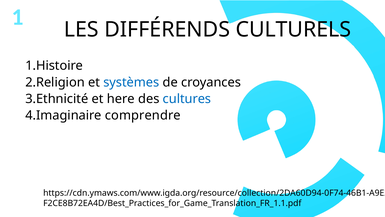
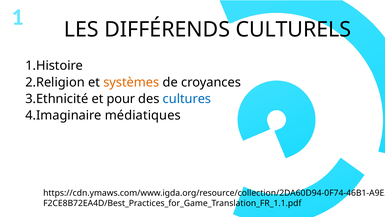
systèmes colour: blue -> orange
here: here -> pour
comprendre: comprendre -> médiatiques
